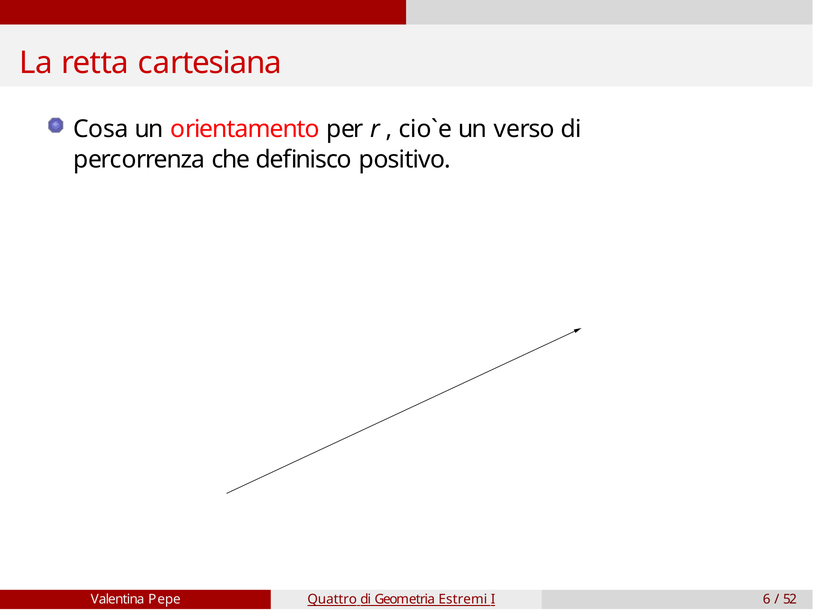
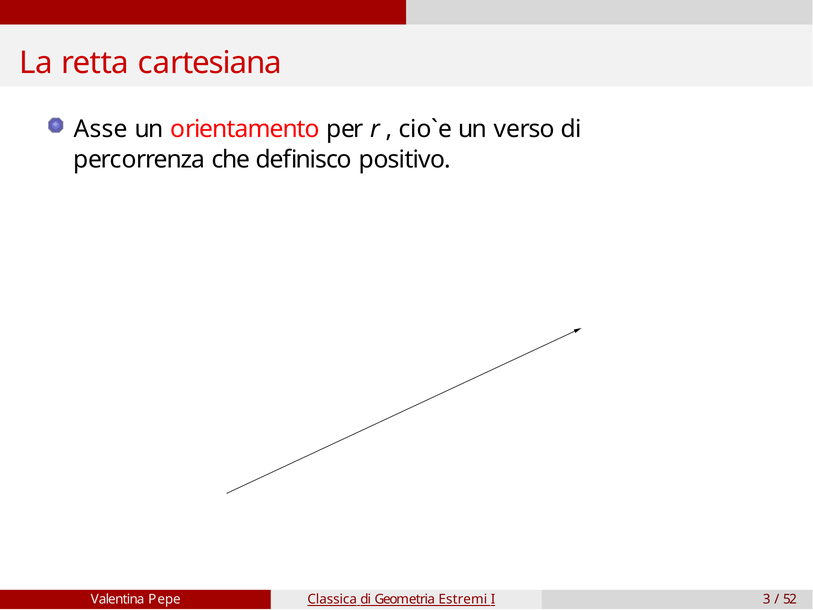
Cosa: Cosa -> Asse
Quattro: Quattro -> Classica
6: 6 -> 3
